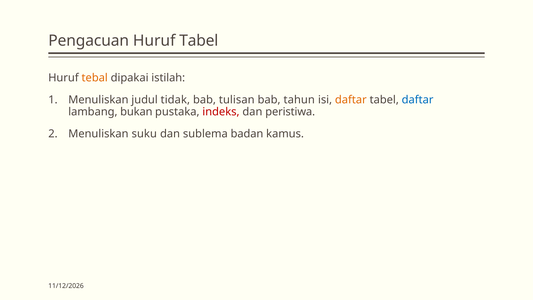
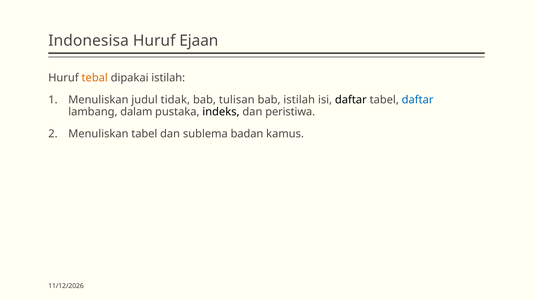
Pengacuan: Pengacuan -> Indonesisa
Huruf Tabel: Tabel -> Ejaan
bab tahun: tahun -> istilah
daftar at (351, 100) colour: orange -> black
bukan: bukan -> dalam
indeks colour: red -> black
Menuliskan suku: suku -> tabel
